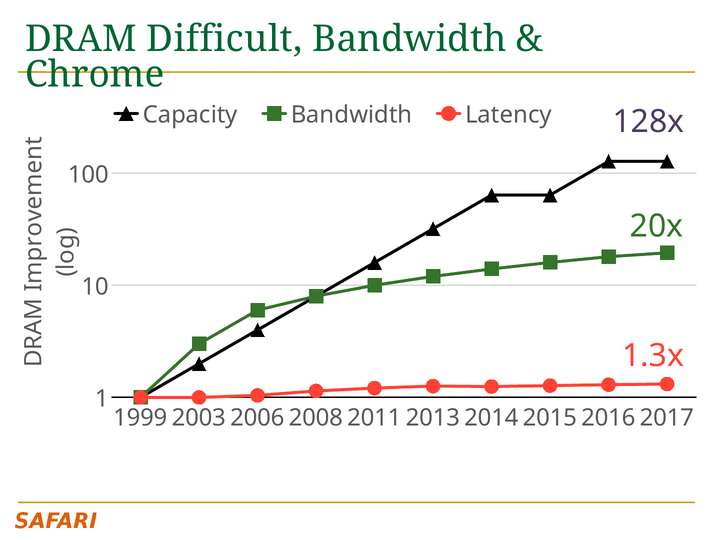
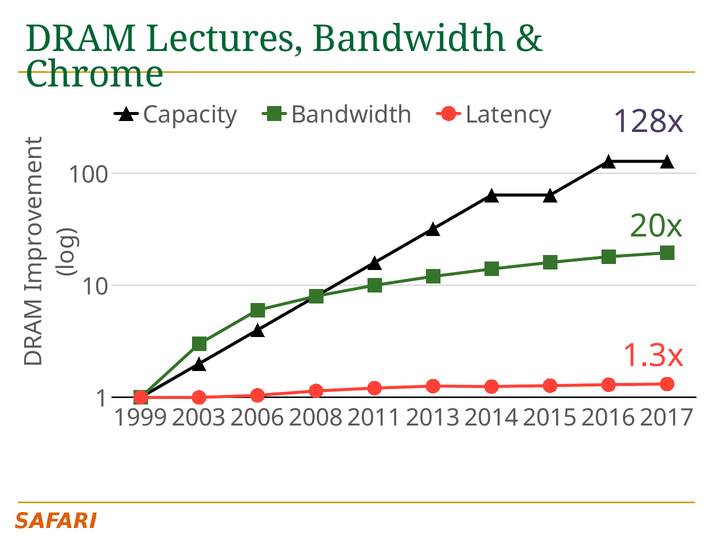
Difficult: Difficult -> Lectures
